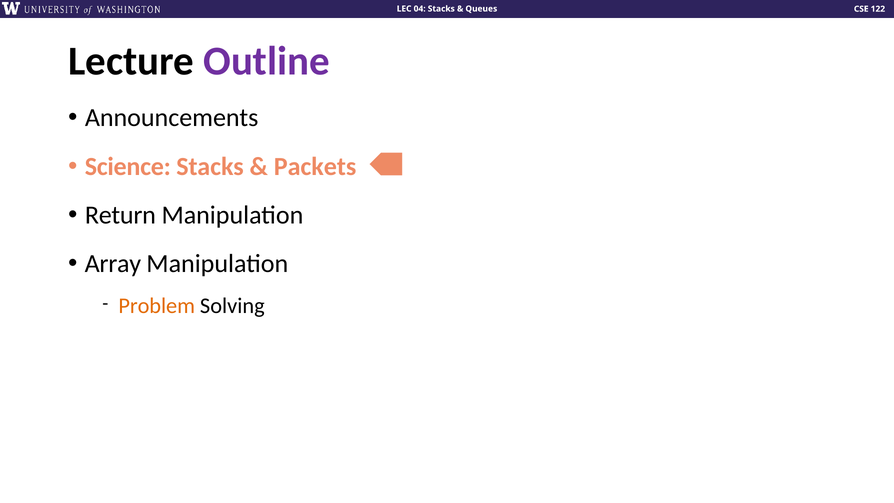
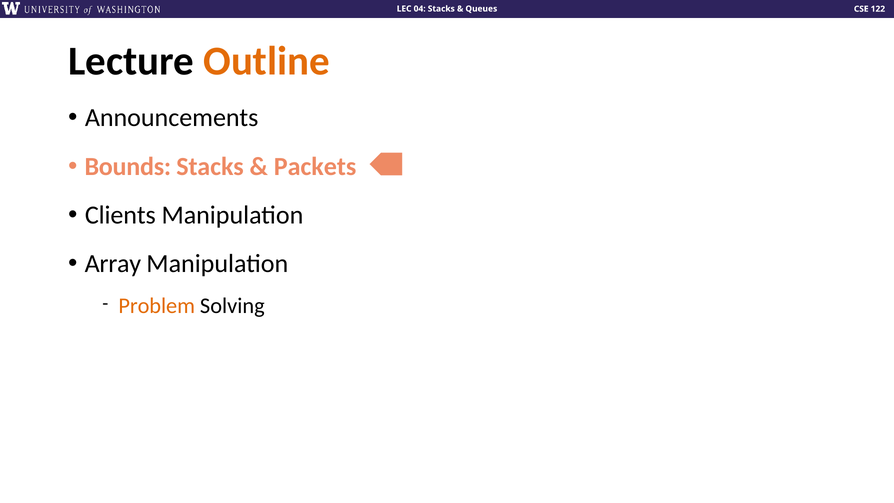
Outline colour: purple -> orange
Science: Science -> Bounds
Return: Return -> Clients
